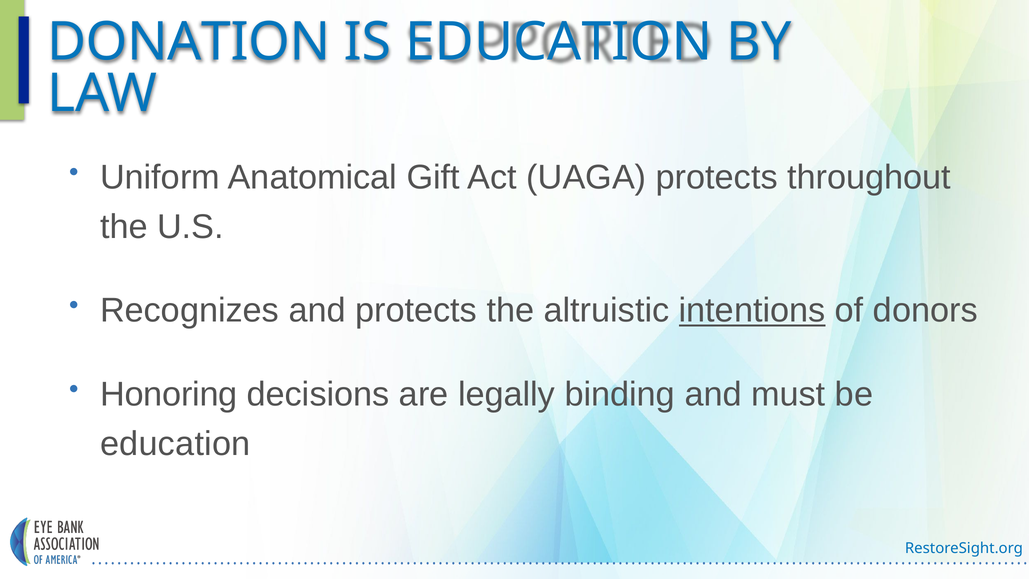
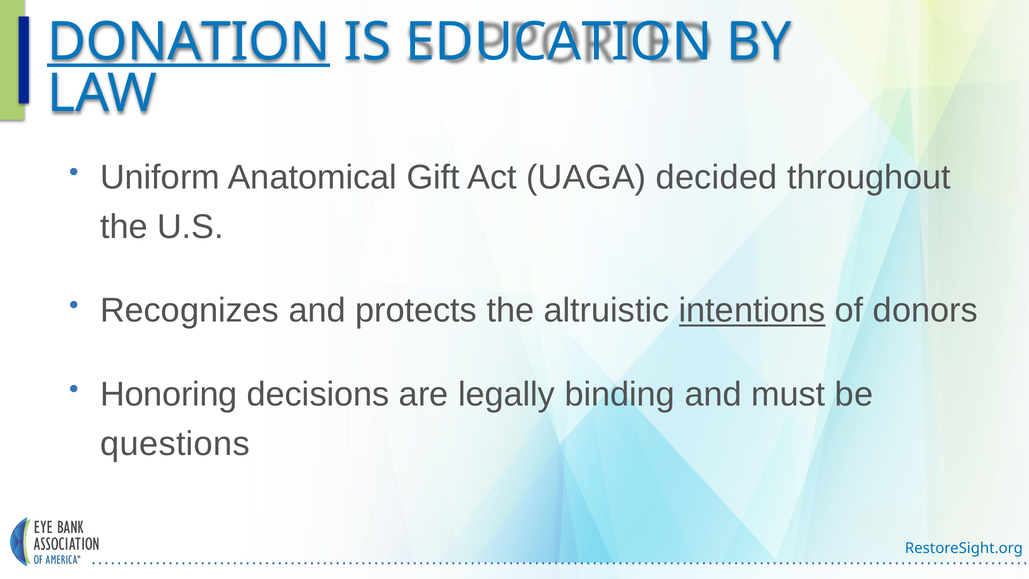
DONATION underline: none -> present
UAGA protects: protects -> decided
education at (175, 444): education -> questions
